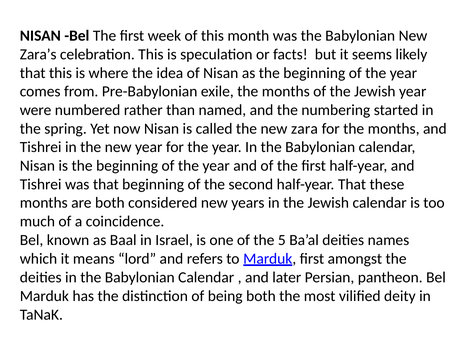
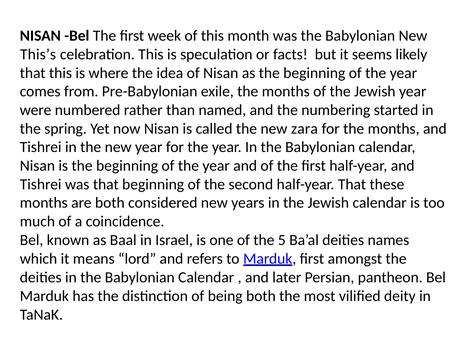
Zara’s: Zara’s -> This’s
